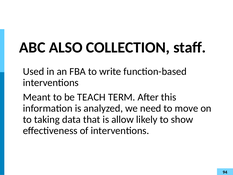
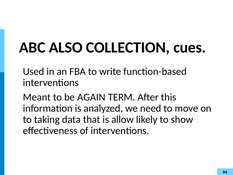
staff: staff -> cues
TEACH: TEACH -> AGAIN
